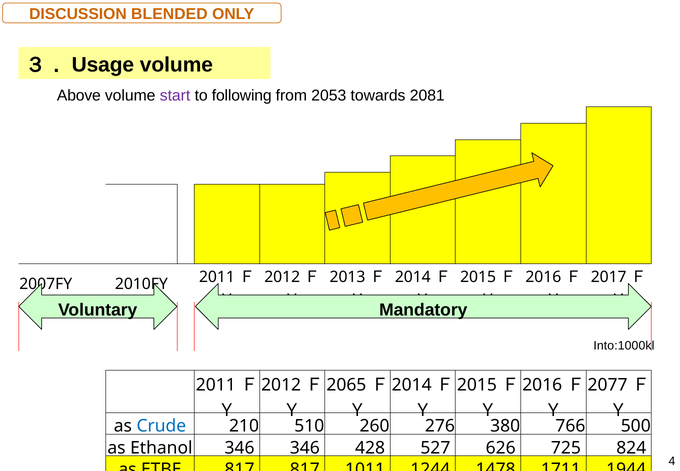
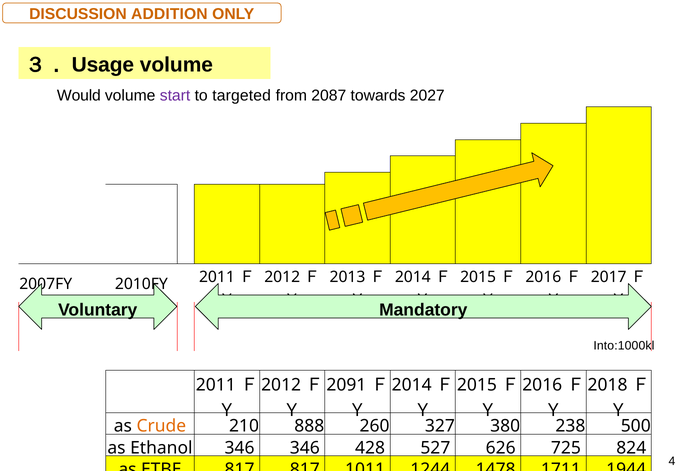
BLENDED: BLENDED -> ADDITION
Above: Above -> Would
following: following -> targeted
2053: 2053 -> 2087
2081: 2081 -> 2027
2065: 2065 -> 2091
2077: 2077 -> 2018
Crude colour: blue -> orange
510: 510 -> 888
276: 276 -> 327
766: 766 -> 238
